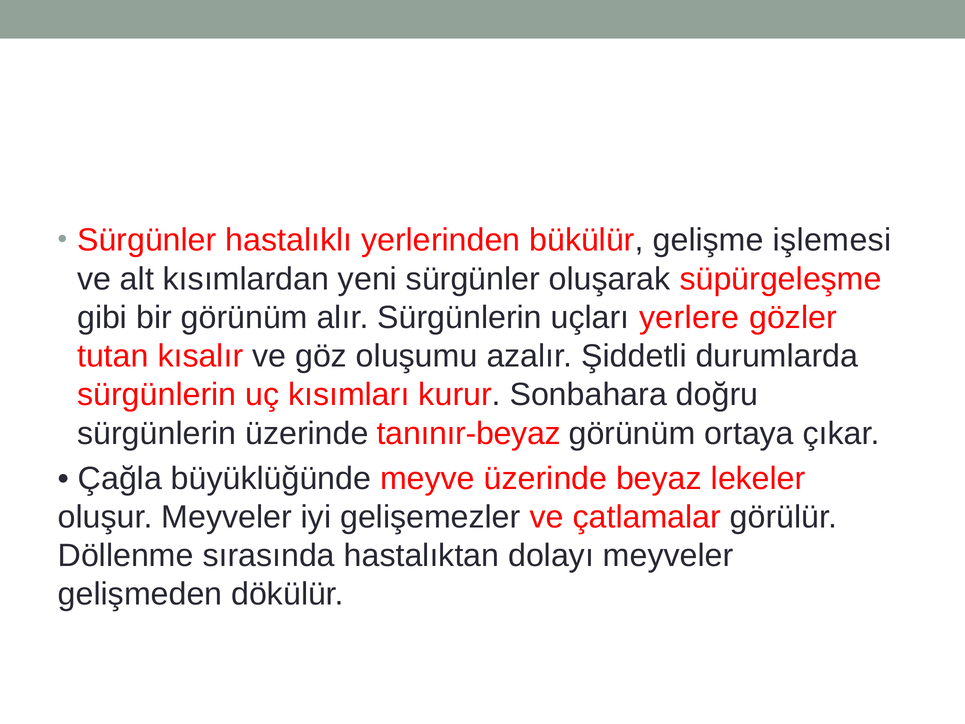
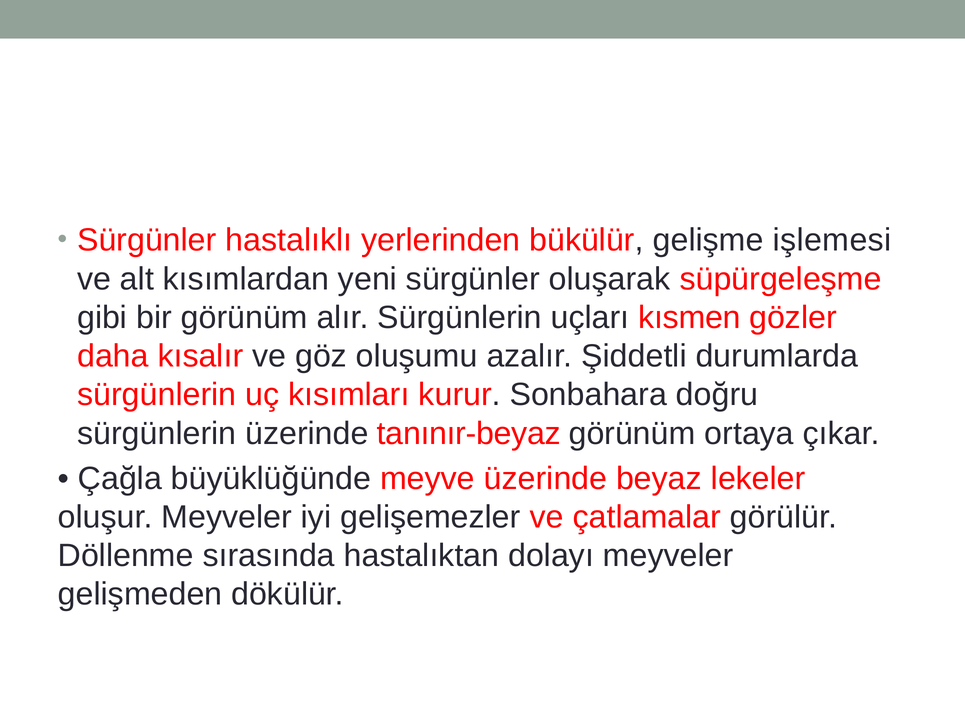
yerlere: yerlere -> kısmen
tutan: tutan -> daha
